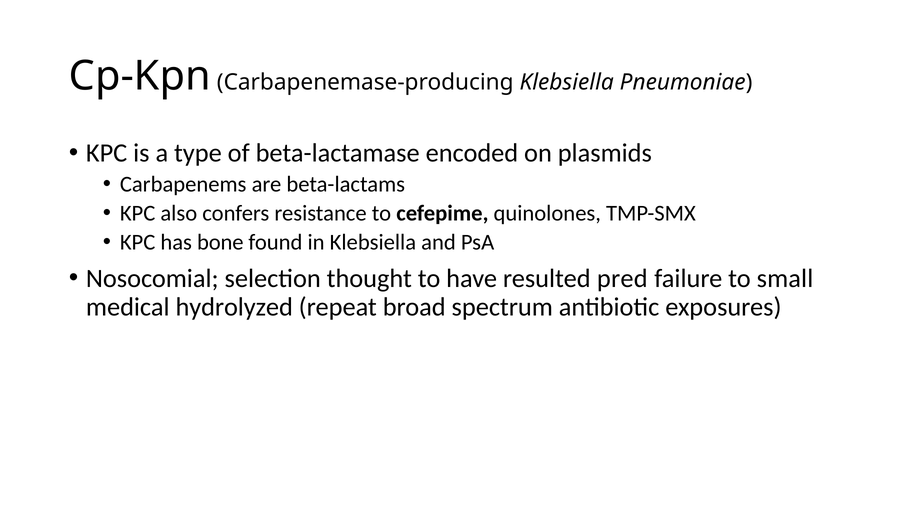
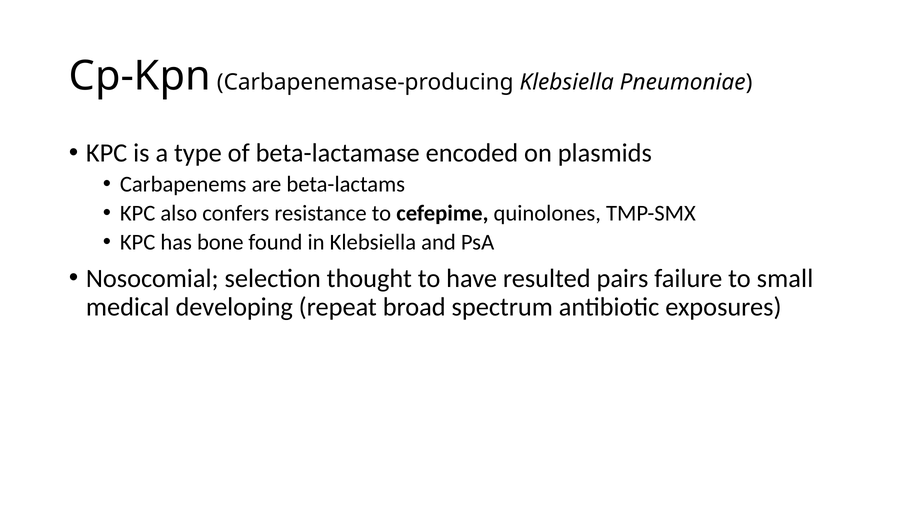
pred: pred -> pairs
hydrolyzed: hydrolyzed -> developing
